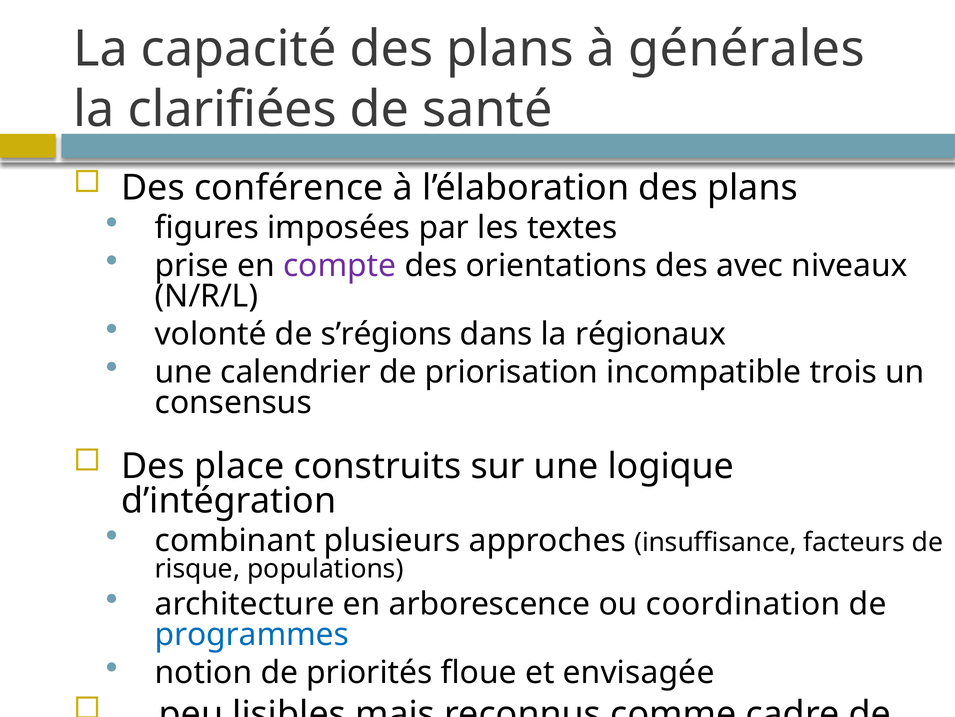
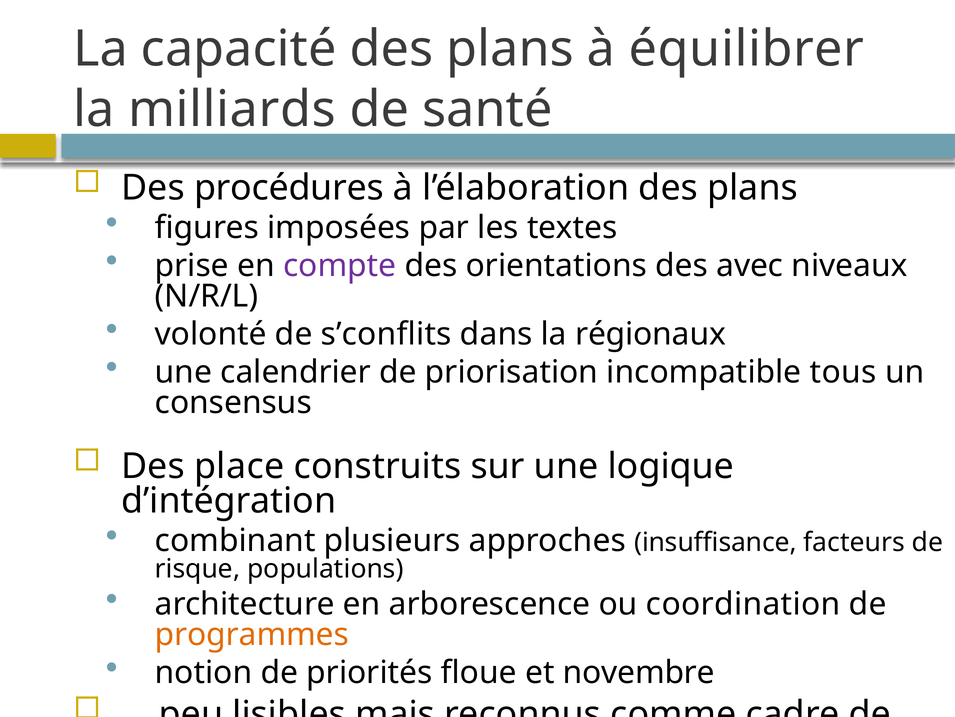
générales: générales -> équilibrer
clarifiées: clarifiées -> milliards
conférence: conférence -> procédures
s’régions: s’régions -> s’conflits
trois: trois -> tous
programmes colour: blue -> orange
envisagée: envisagée -> novembre
